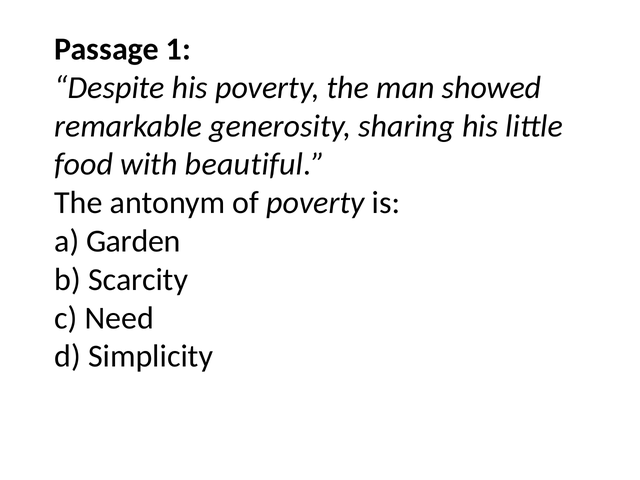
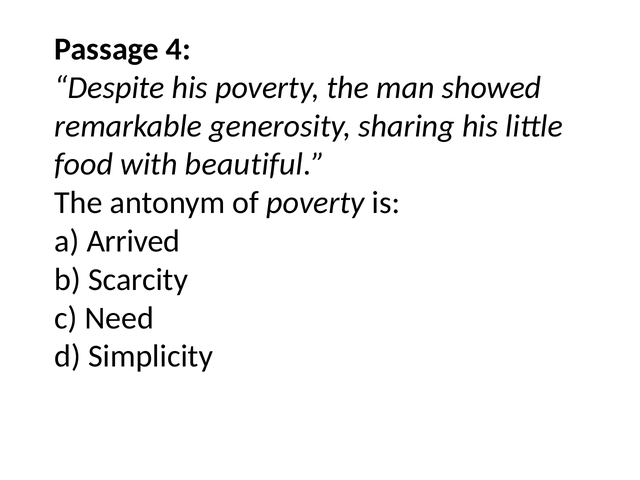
1: 1 -> 4
Garden: Garden -> Arrived
